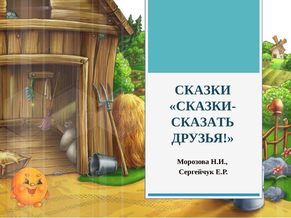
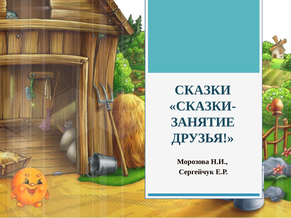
СКАЗАТЬ: СКАЗАТЬ -> ЗАНЯТИЕ
